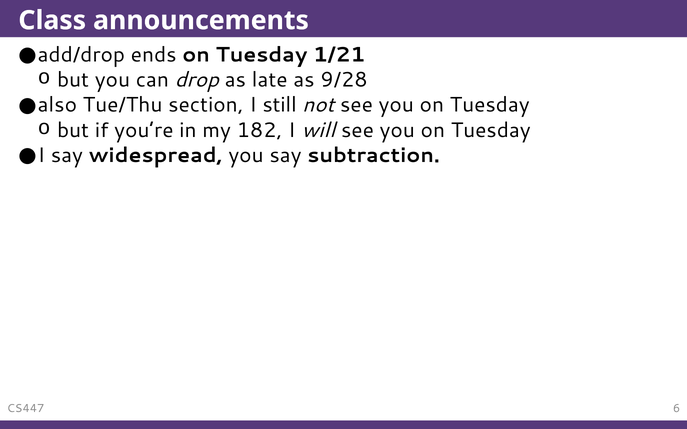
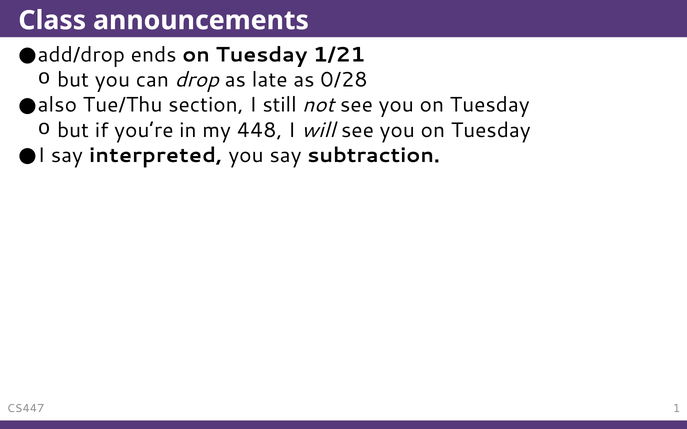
9/28: 9/28 -> 0/28
182: 182 -> 448
widespread: widespread -> interpreted
6: 6 -> 1
